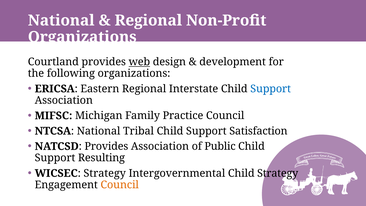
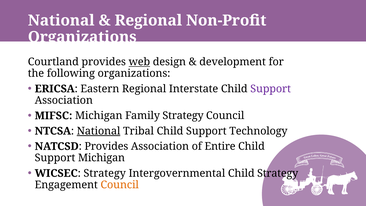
Support at (271, 89) colour: blue -> purple
Family Practice: Practice -> Strategy
National at (99, 131) underline: none -> present
Satisfaction: Satisfaction -> Technology
Public: Public -> Entire
Support Resulting: Resulting -> Michigan
